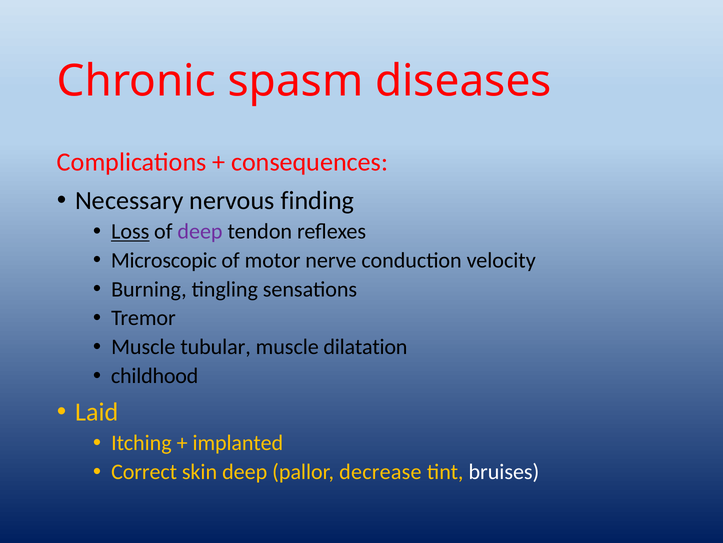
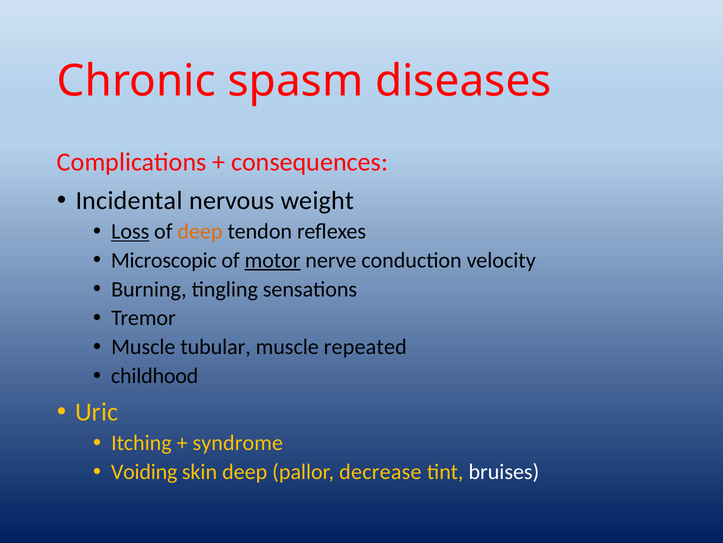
Necessary: Necessary -> Incidental
finding: finding -> weight
deep at (200, 231) colour: purple -> orange
motor underline: none -> present
dilatation: dilatation -> repeated
Laid: Laid -> Uric
implanted: implanted -> syndrome
Correct: Correct -> Voiding
